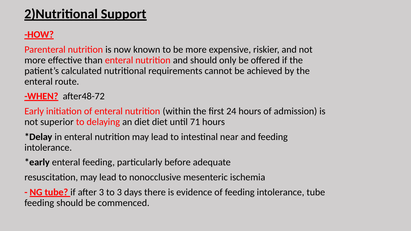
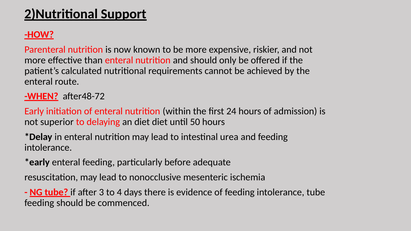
71: 71 -> 50
near: near -> urea
to 3: 3 -> 4
